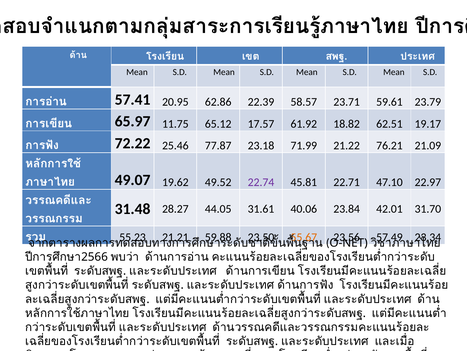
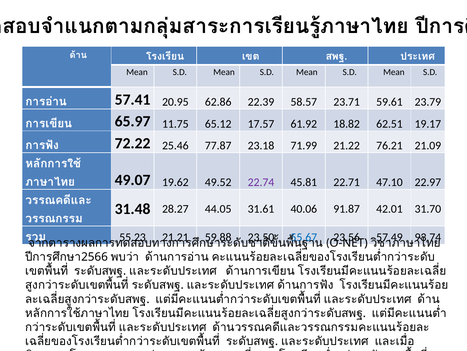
23.84: 23.84 -> 91.87
55.67 colour: orange -> blue
23.34: 23.34 -> 93.74
